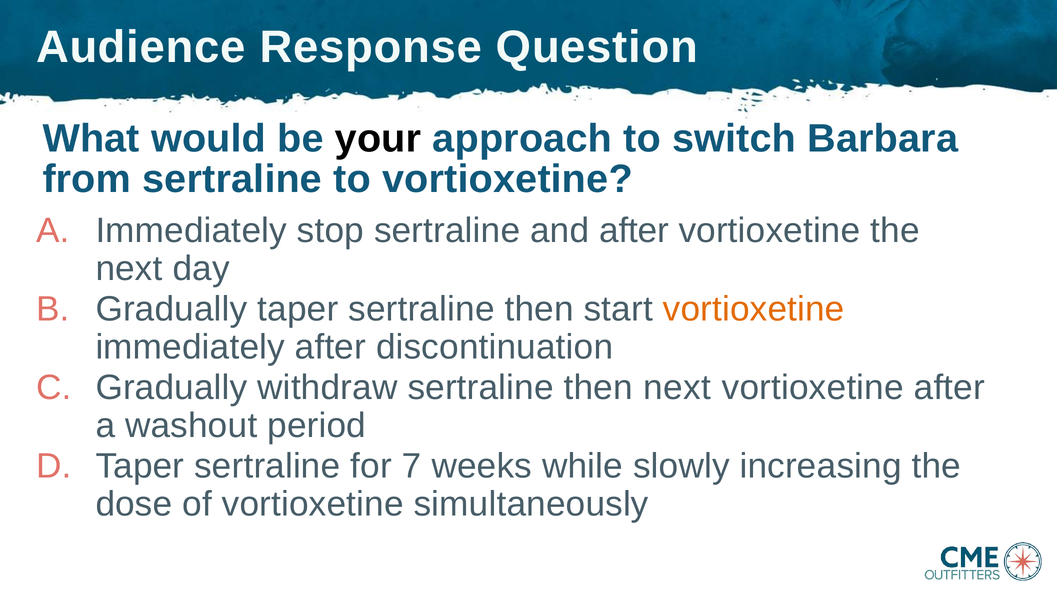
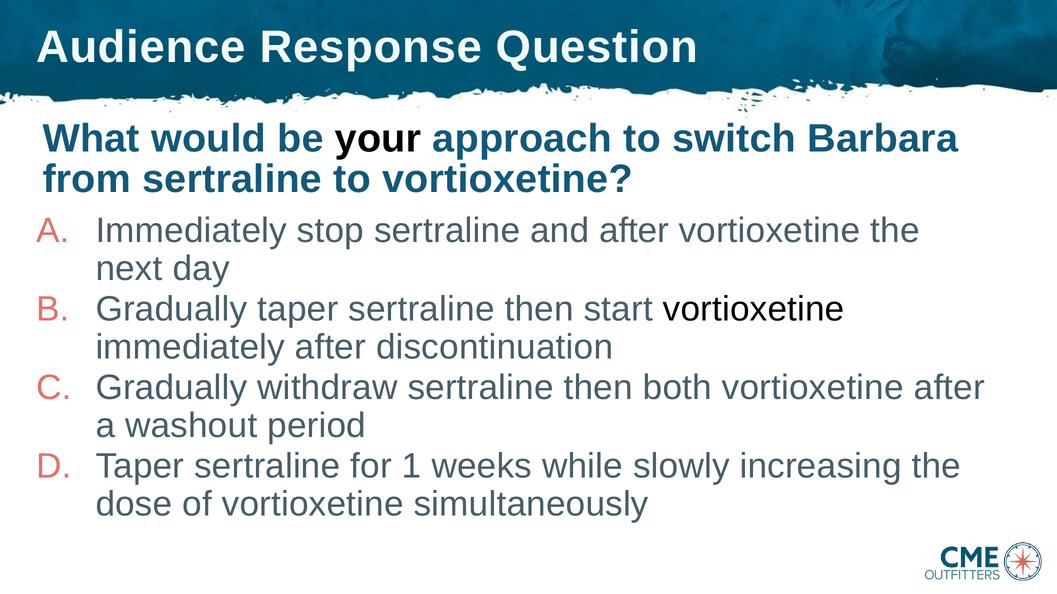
vortioxetine at (754, 309) colour: orange -> black
then next: next -> both
7: 7 -> 1
